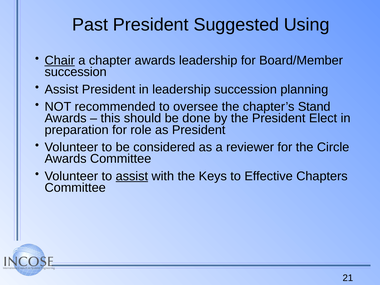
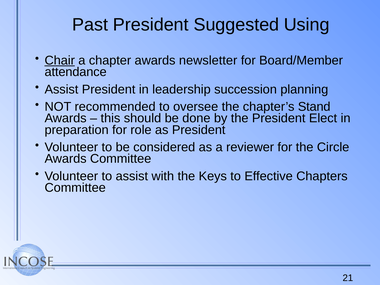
awards leadership: leadership -> newsletter
succession at (76, 72): succession -> attendance
assist at (132, 176) underline: present -> none
